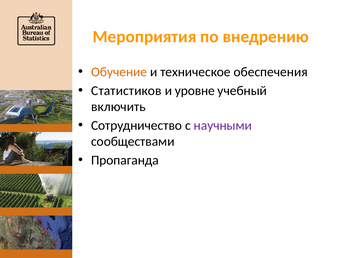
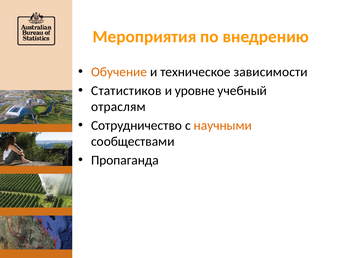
обеспечения: обеспечения -> зависимости
включить: включить -> отраслям
научными colour: purple -> orange
